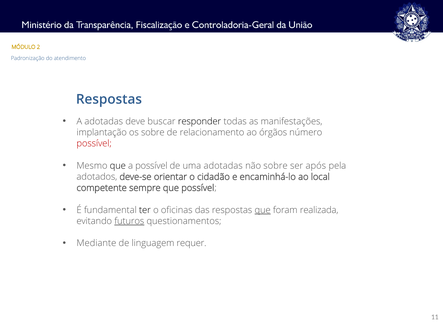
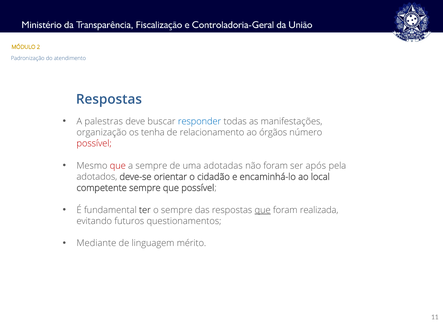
A adotadas: adotadas -> palestras
responder colour: black -> blue
implantação: implantação -> organização
os sobre: sobre -> tenha
que at (118, 166) colour: black -> red
a possível: possível -> sempre
não sobre: sobre -> foram
o oficinas: oficinas -> sempre
futuros underline: present -> none
requer: requer -> mérito
